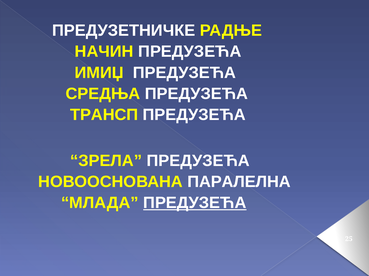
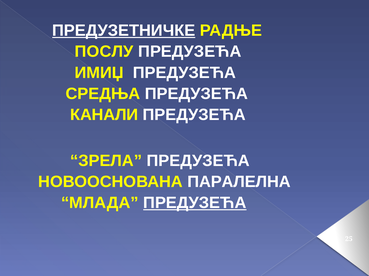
ПРЕДУЗЕТНИЧКЕ underline: none -> present
НАЧИН: НАЧИН -> ПОСЛУ
ТРАНСП: ТРАНСП -> КАНАЛИ
